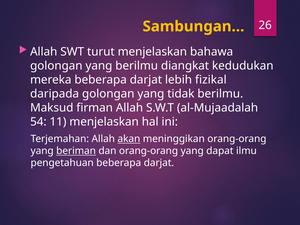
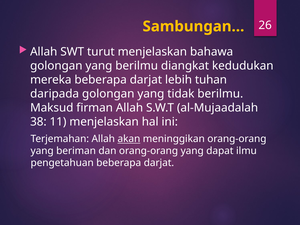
fizikal: fizikal -> tuhan
54: 54 -> 38
beriman underline: present -> none
